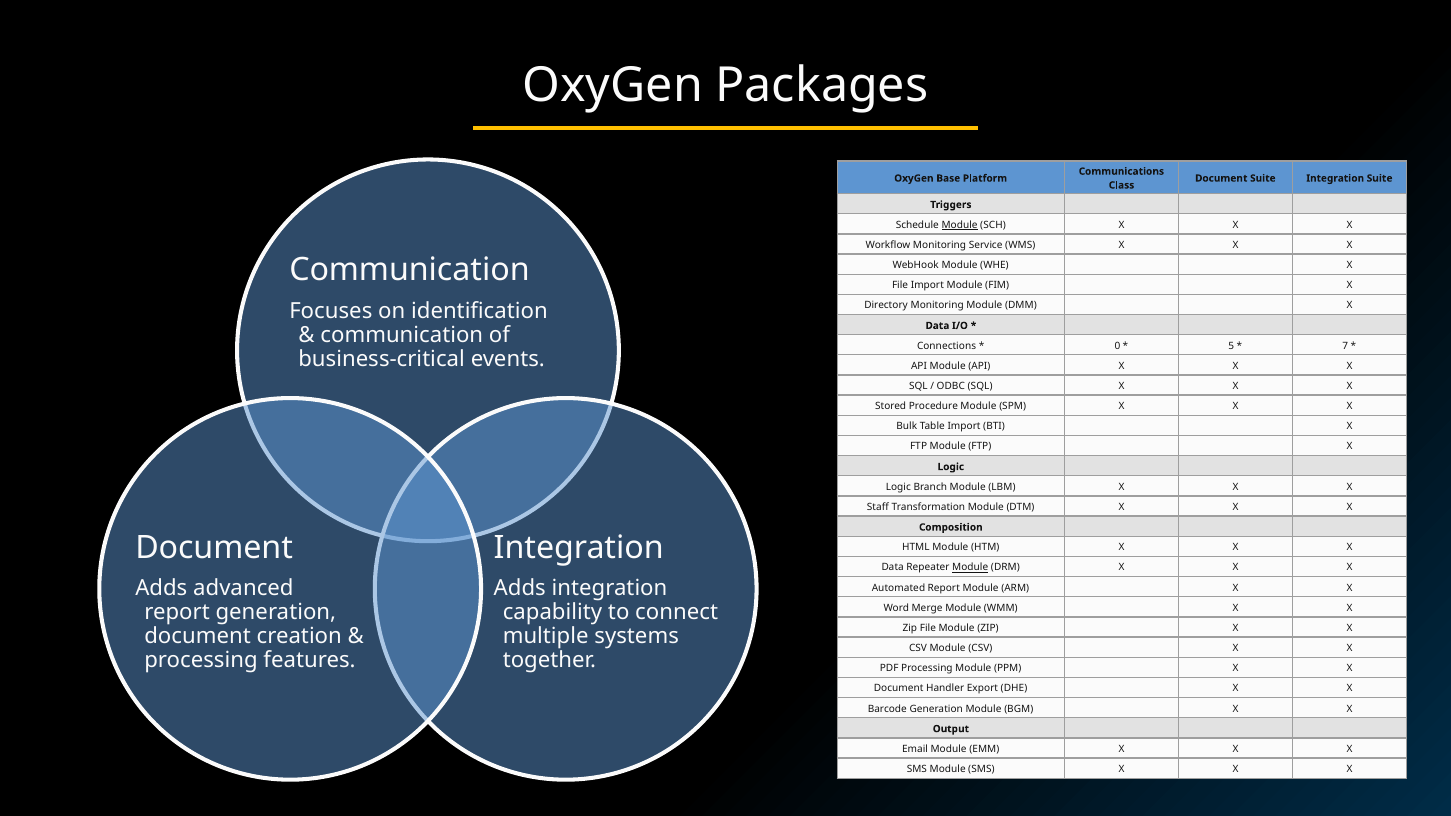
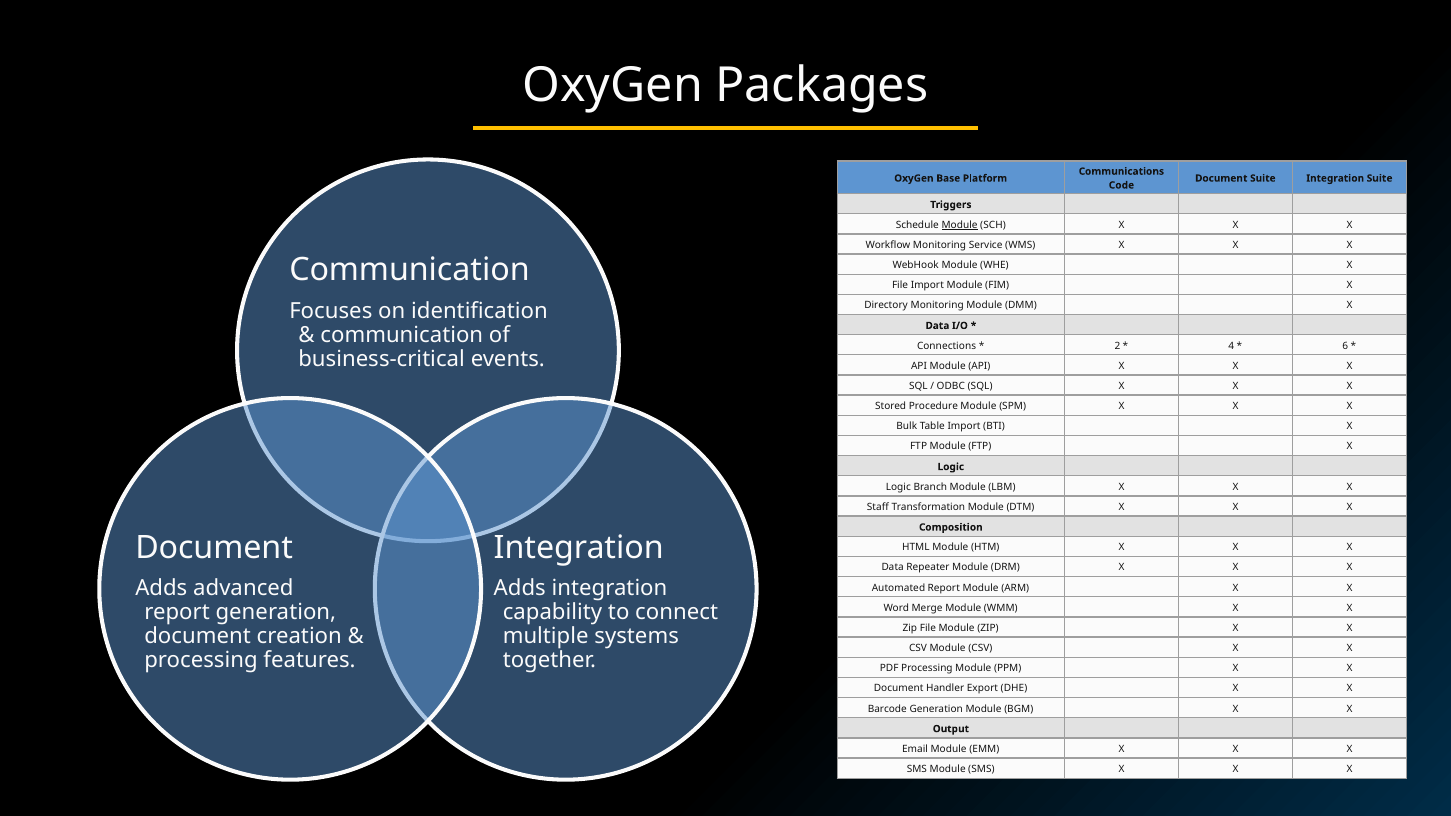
Class: Class -> Code
0: 0 -> 2
5: 5 -> 4
7: 7 -> 6
Module at (970, 568) underline: present -> none
